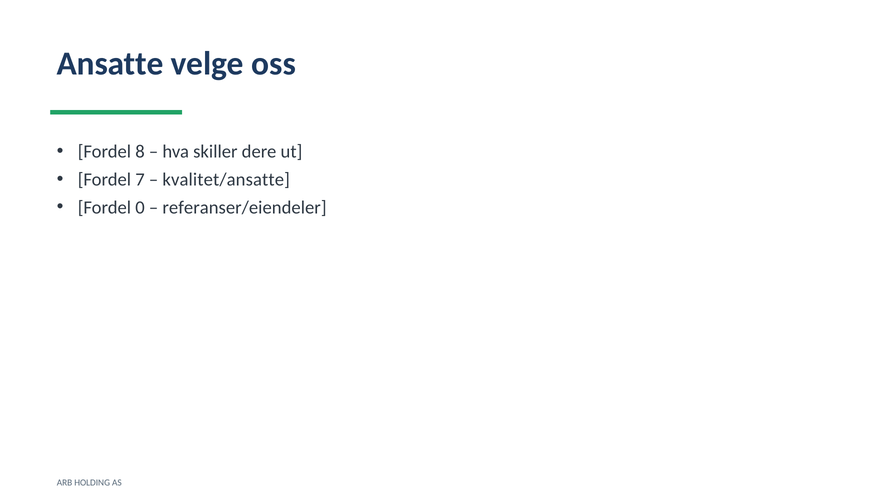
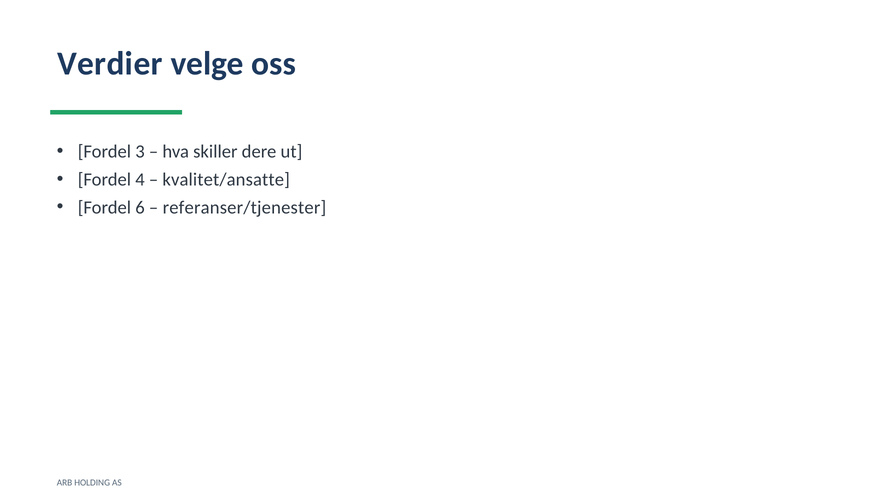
Ansatte: Ansatte -> Verdier
8: 8 -> 3
7: 7 -> 4
0: 0 -> 6
referanser/eiendeler: referanser/eiendeler -> referanser/tjenester
